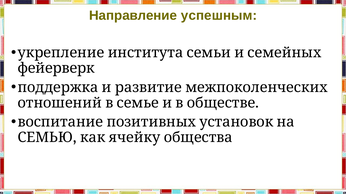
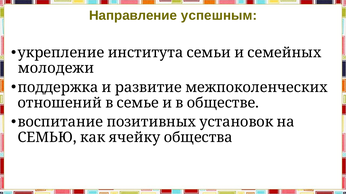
фейерверк: фейерверк -> молодежи
